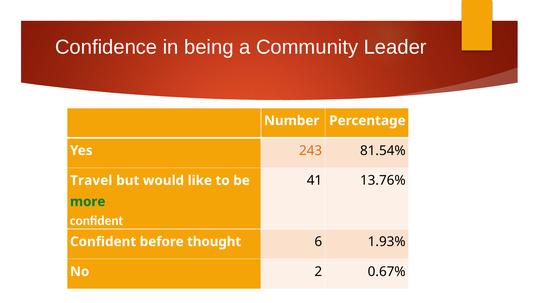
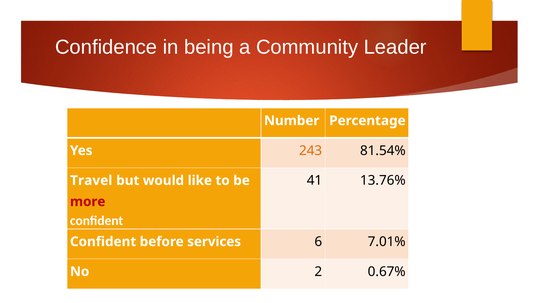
more colour: green -> red
thought: thought -> services
1.93%: 1.93% -> 7.01%
